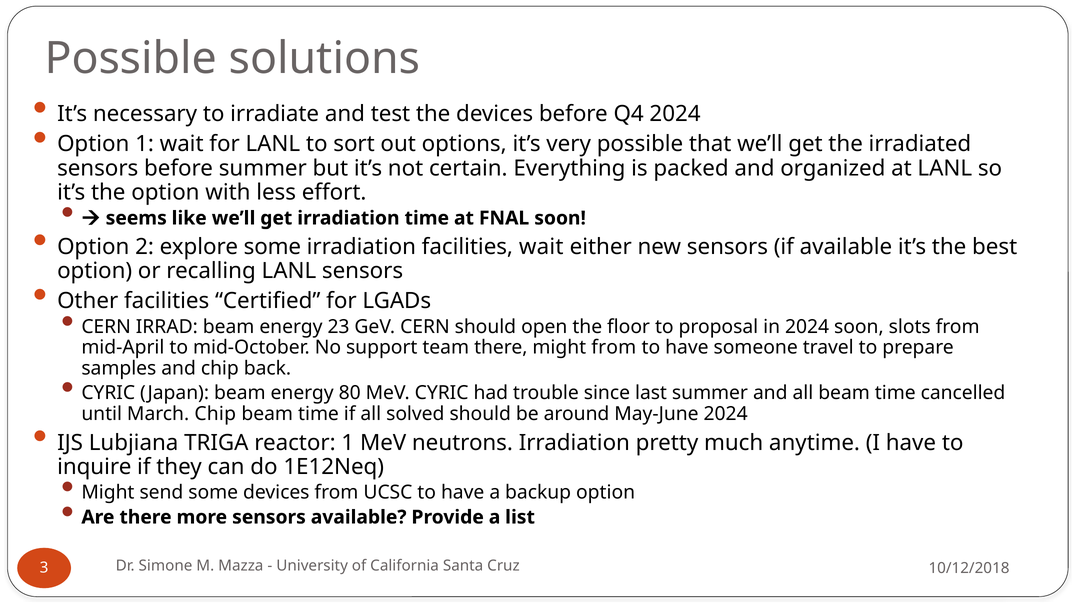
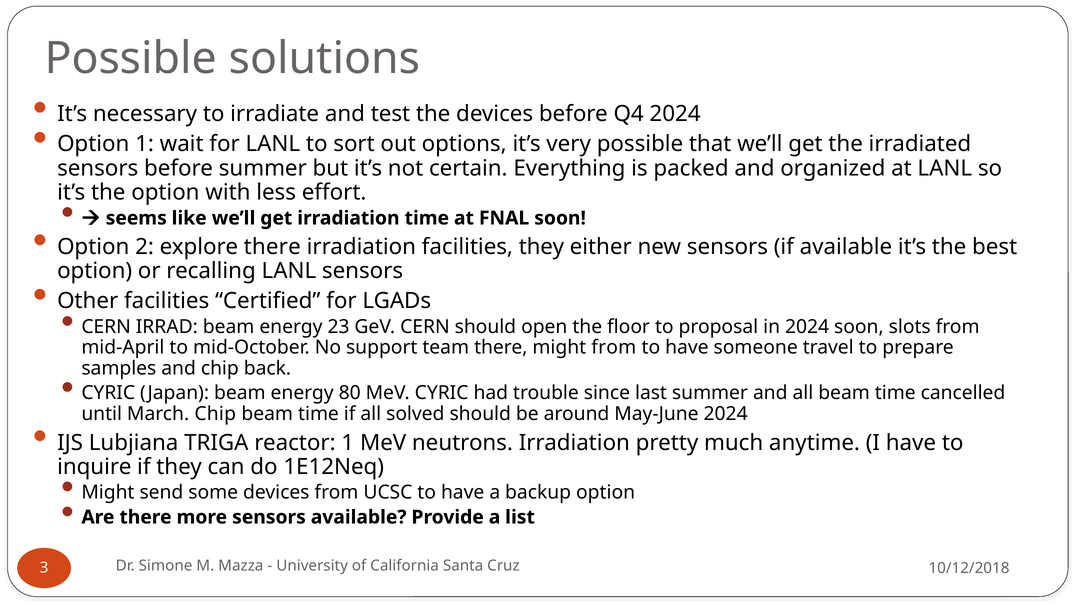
explore some: some -> there
facilities wait: wait -> they
